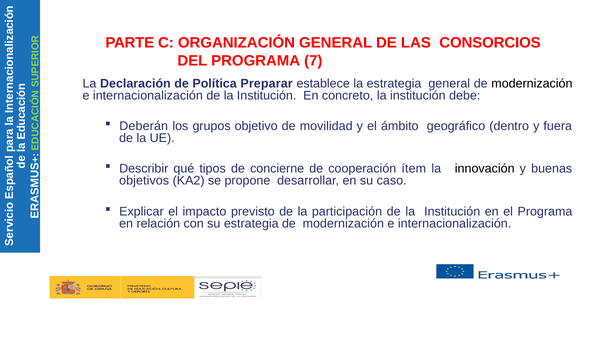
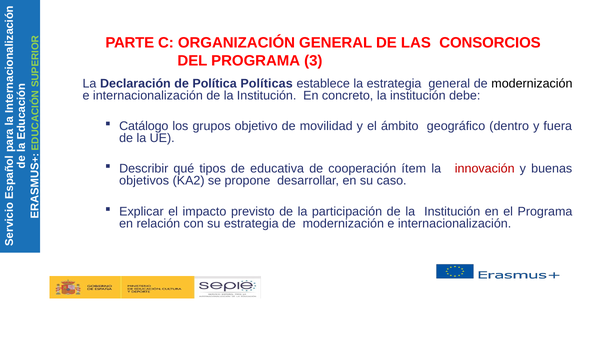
7: 7 -> 3
Preparar: Preparar -> Políticas
Deberán: Deberán -> Catálogo
concierne: concierne -> educativa
innovación colour: black -> red
